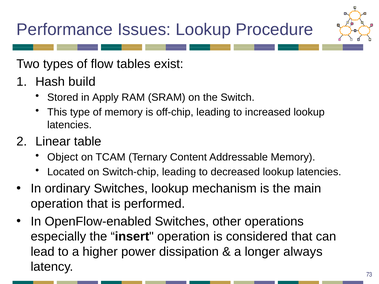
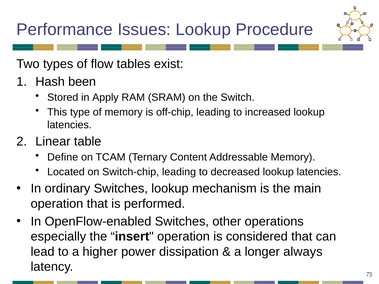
build: build -> been
Object: Object -> Define
